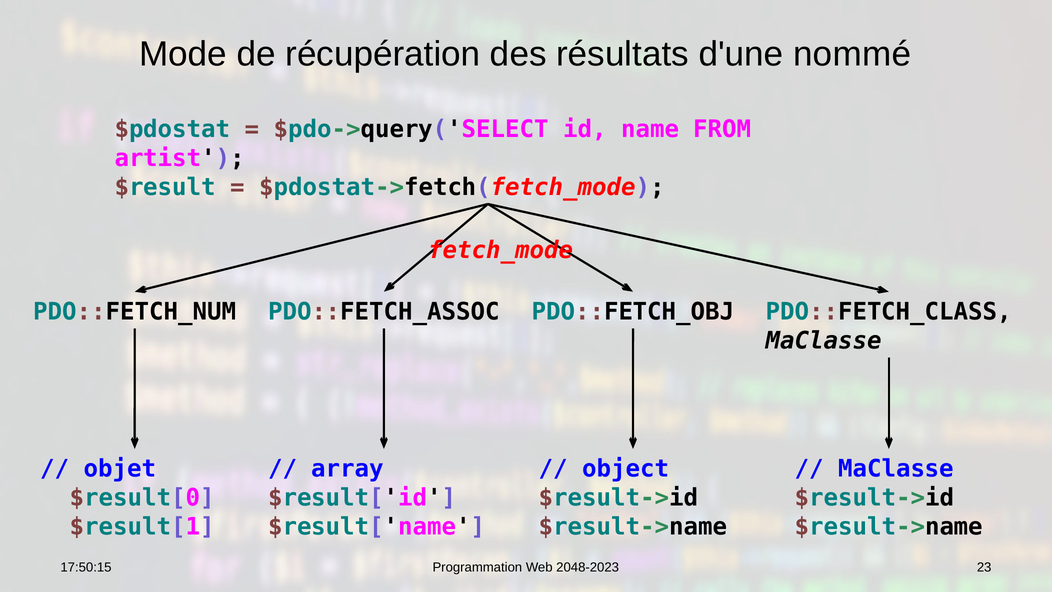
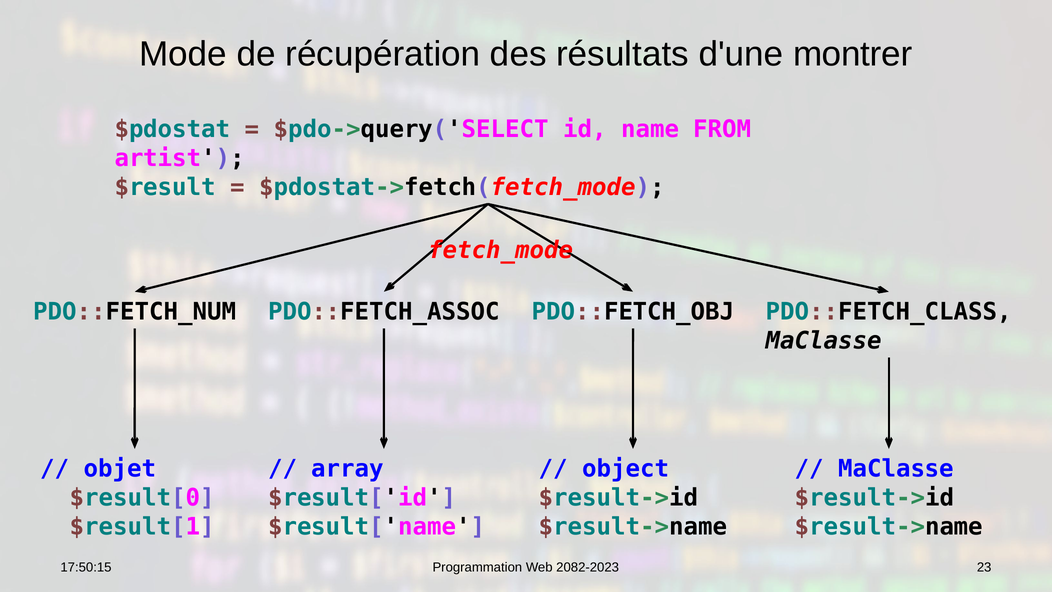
nommé: nommé -> montrer
2048-2023: 2048-2023 -> 2082-2023
